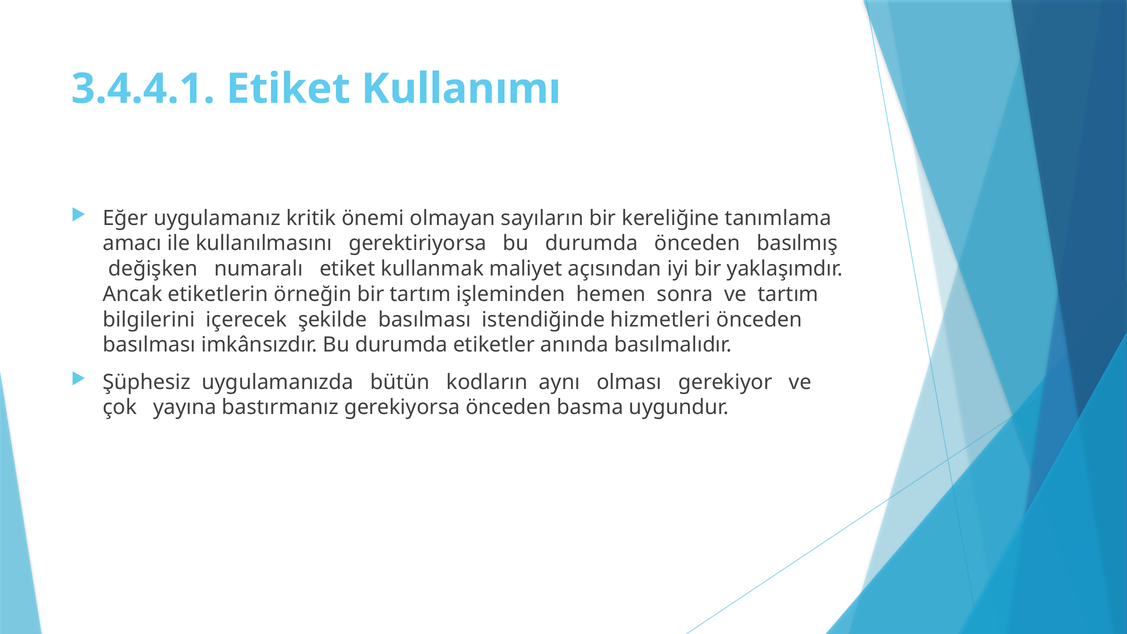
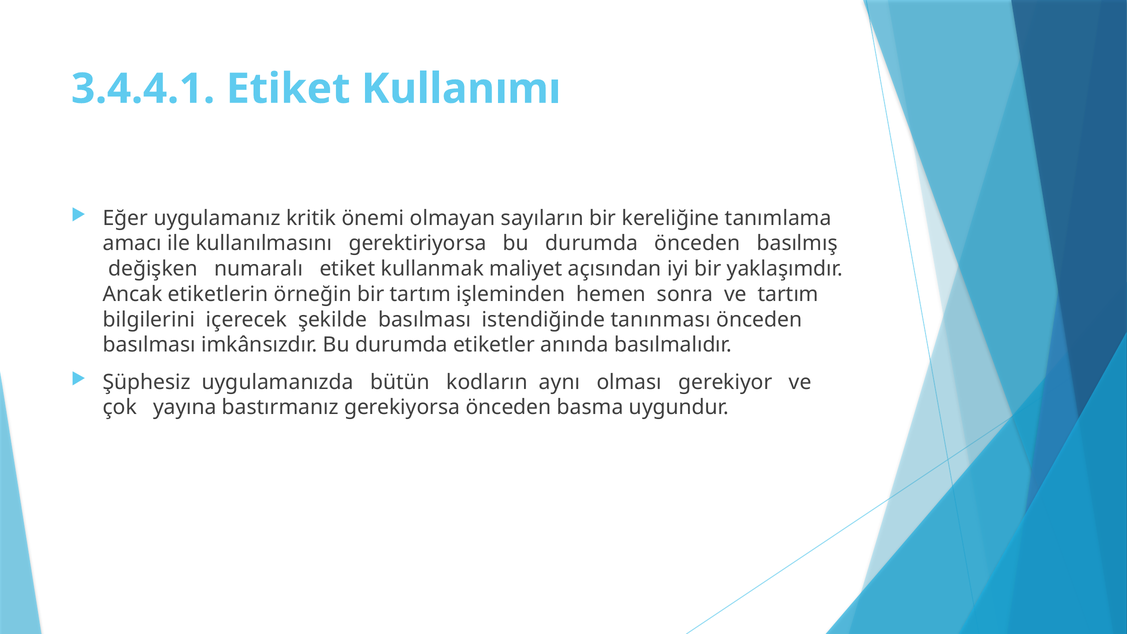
hizmetleri: hizmetleri -> tanınması
